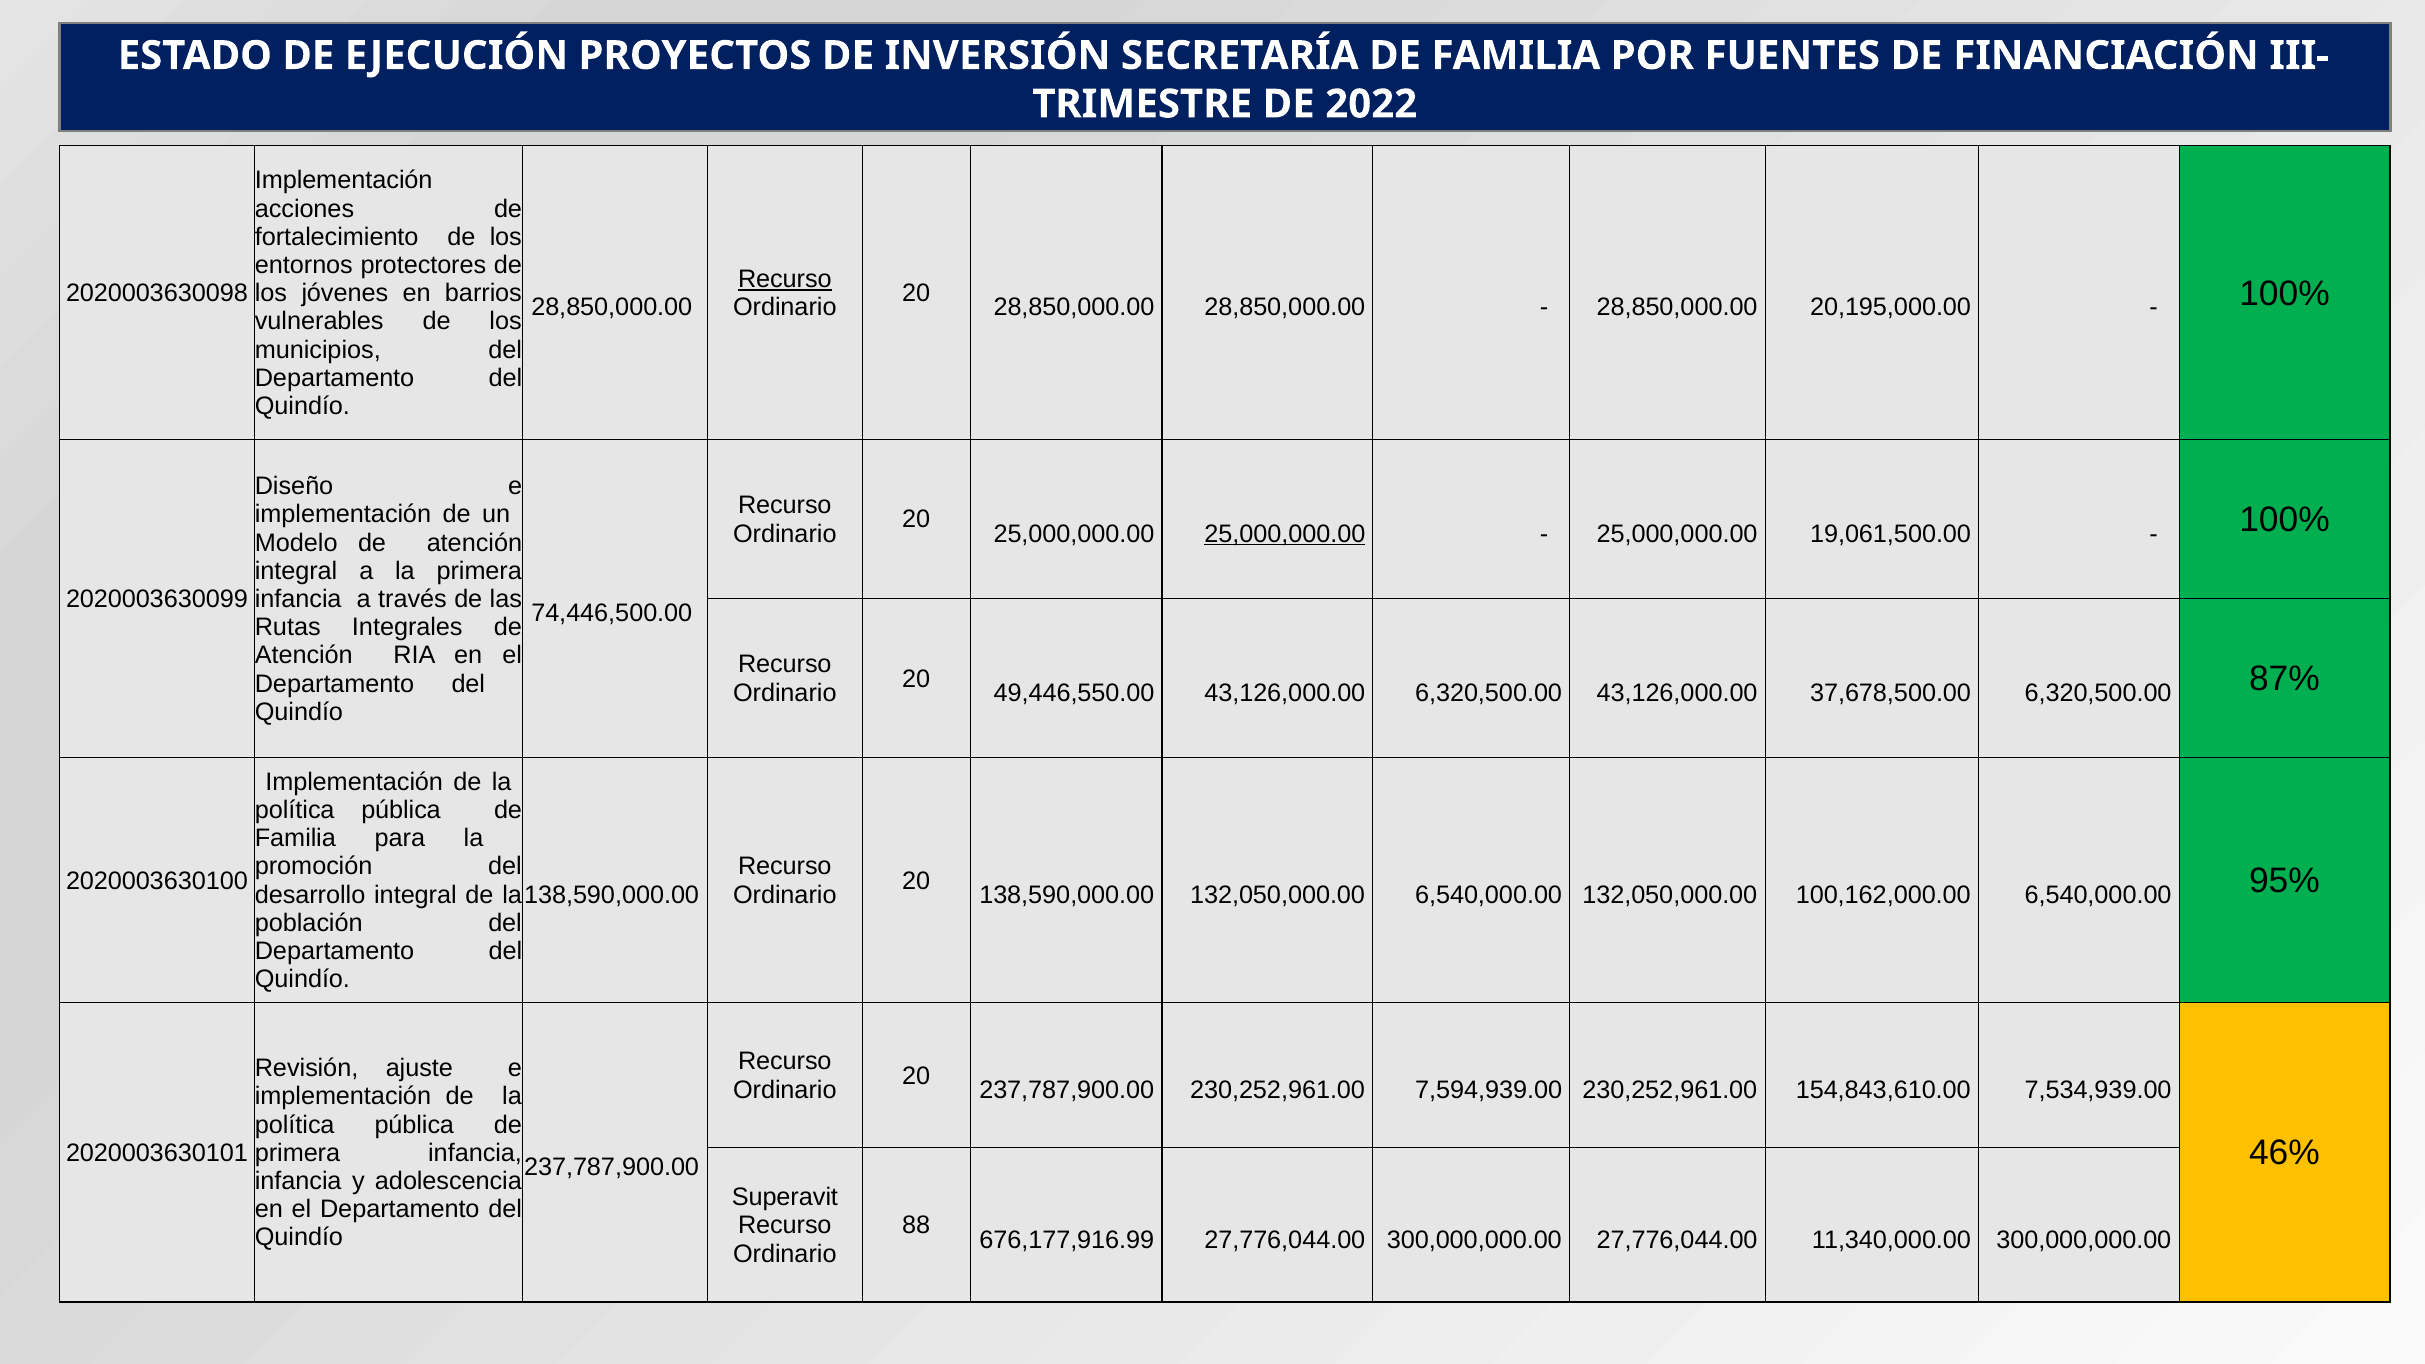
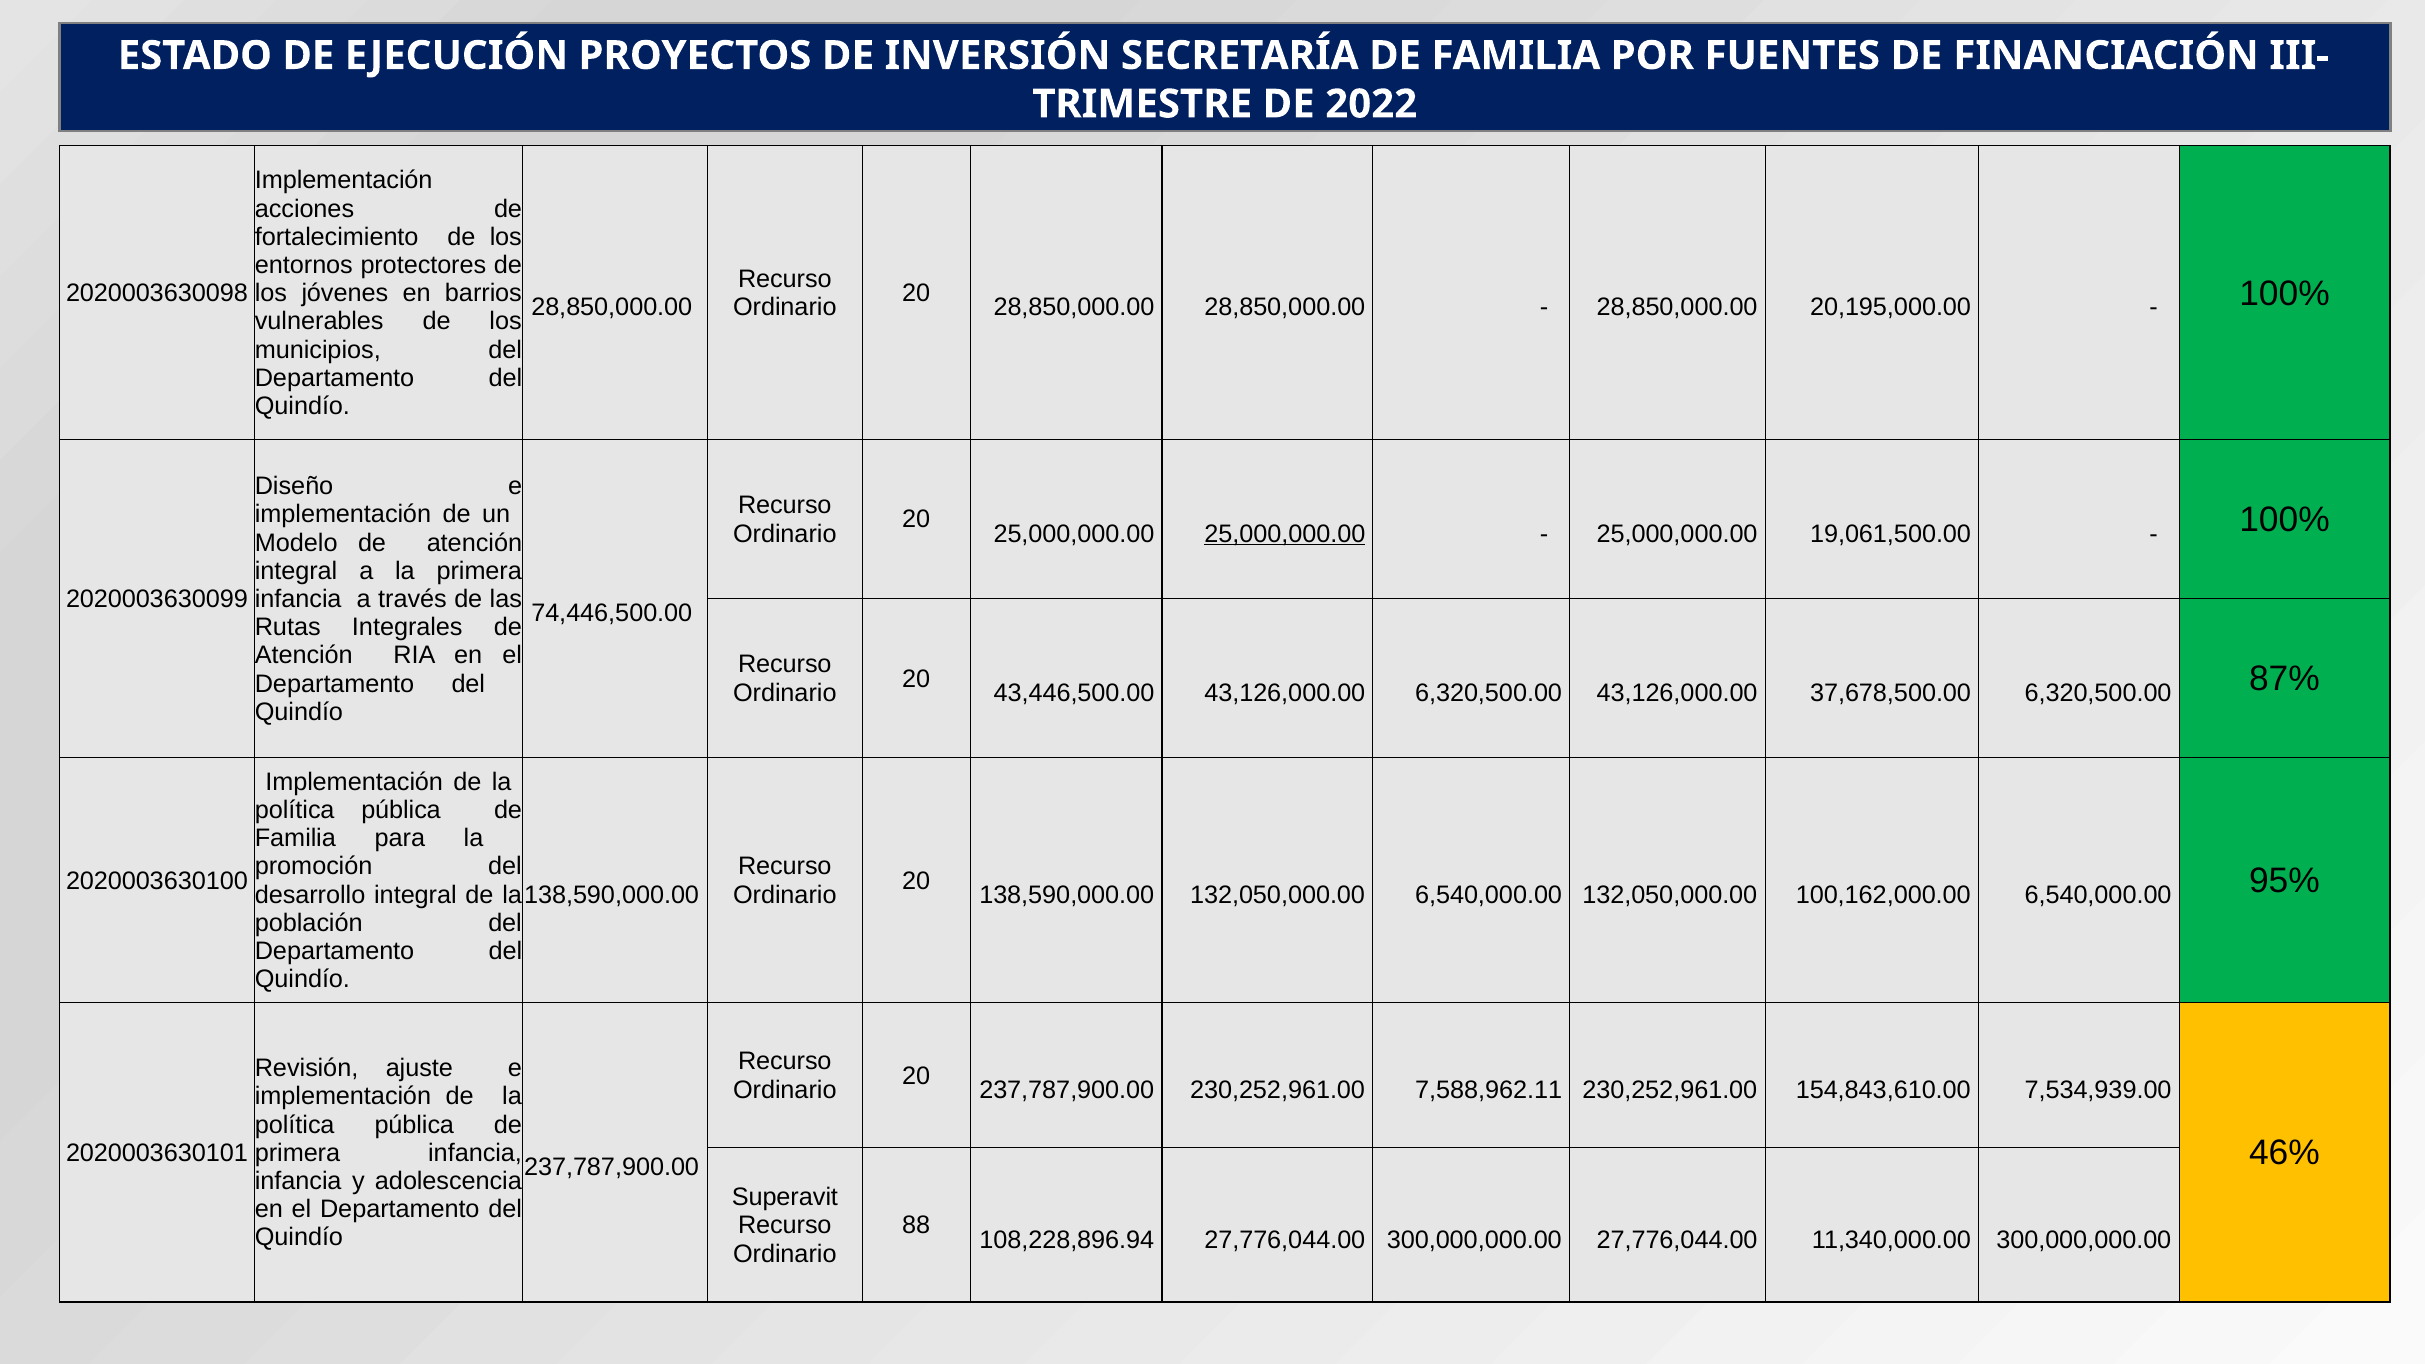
Recurso at (785, 279) underline: present -> none
49,446,550.00: 49,446,550.00 -> 43,446,500.00
7,594,939.00: 7,594,939.00 -> 7,588,962.11
676,177,916.99: 676,177,916.99 -> 108,228,896.94
